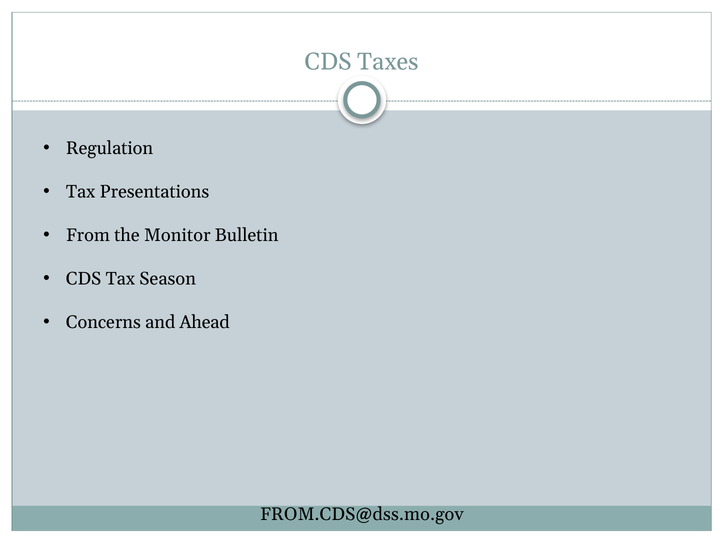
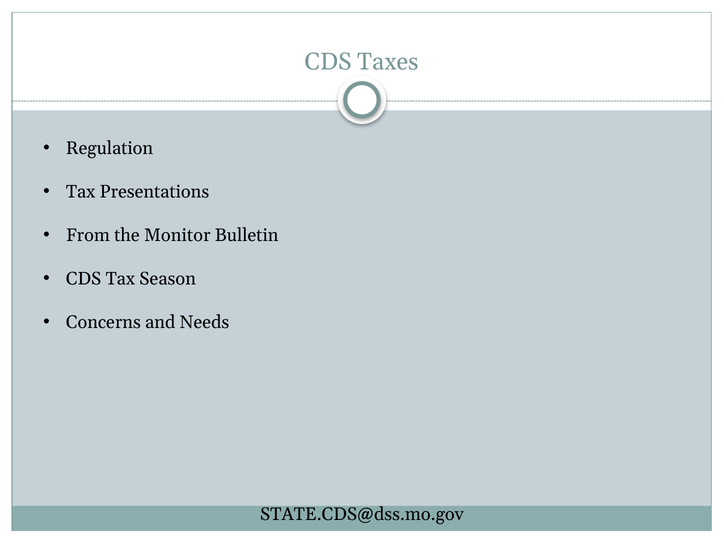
Ahead: Ahead -> Needs
FROM.CDS@dss.mo.gov: FROM.CDS@dss.mo.gov -> STATE.CDS@dss.mo.gov
